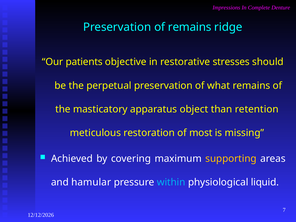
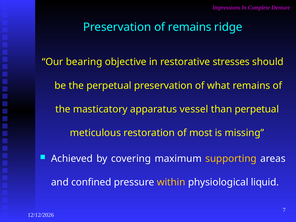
patients: patients -> bearing
object: object -> vessel
than retention: retention -> perpetual
hamular: hamular -> confined
within colour: light blue -> yellow
